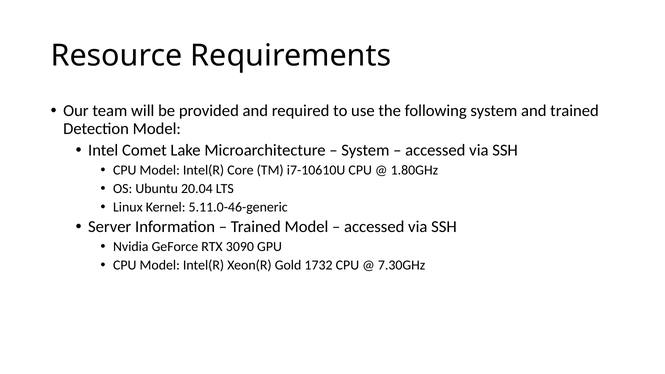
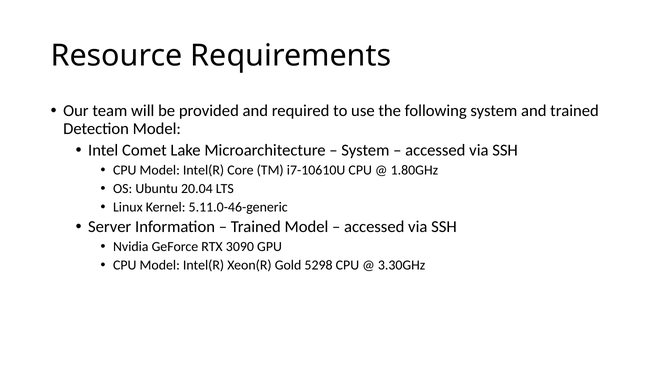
1732: 1732 -> 5298
7.30GHz: 7.30GHz -> 3.30GHz
